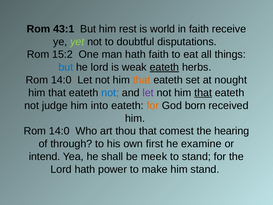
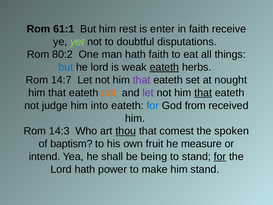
43:1: 43:1 -> 61:1
world: world -> enter
15:2: 15:2 -> 80:2
14:0 at (61, 80): 14:0 -> 14:7
that at (142, 80) colour: orange -> purple
not at (110, 93) colour: blue -> orange
for at (153, 105) colour: orange -> blue
born: born -> from
14:0 at (59, 131): 14:0 -> 14:3
thou underline: none -> present
hearing: hearing -> spoken
through: through -> baptism
first: first -> fruit
examine: examine -> measure
meek: meek -> being
for at (220, 156) underline: none -> present
